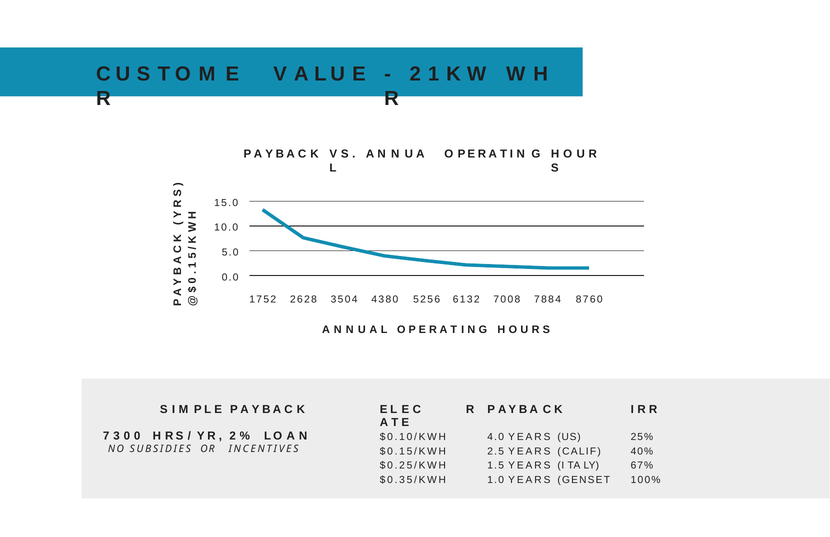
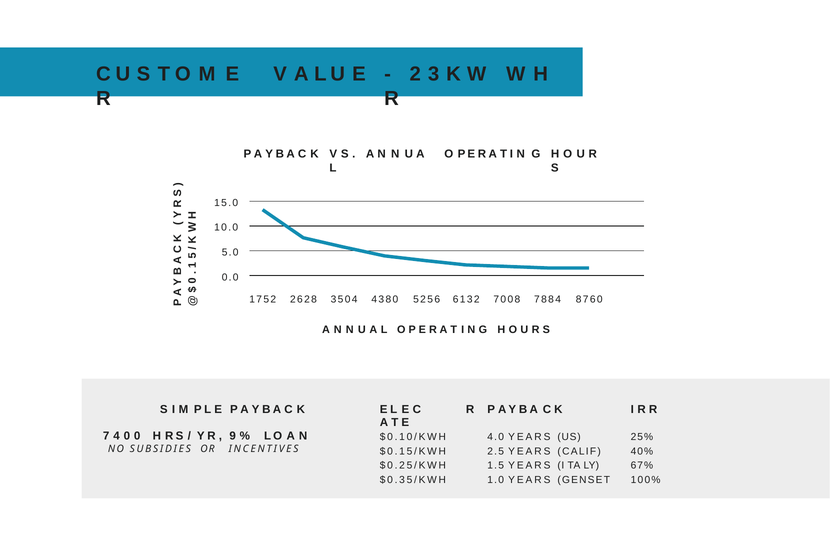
2 1: 1 -> 3
3: 3 -> 4
2 at (233, 436): 2 -> 9
